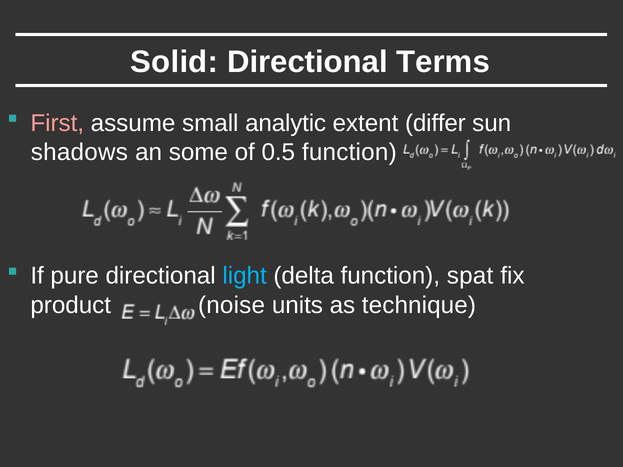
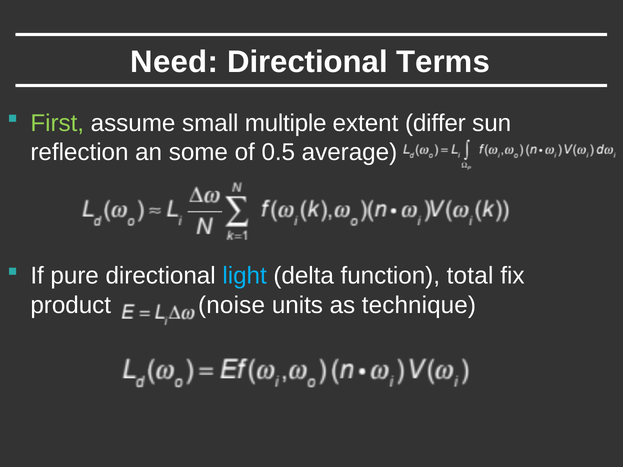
Solid: Solid -> Need
First colour: pink -> light green
analytic: analytic -> multiple
shadows: shadows -> reflection
0.5 function: function -> average
spat: spat -> total
